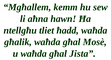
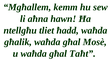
Jista: Jista -> Taħt
